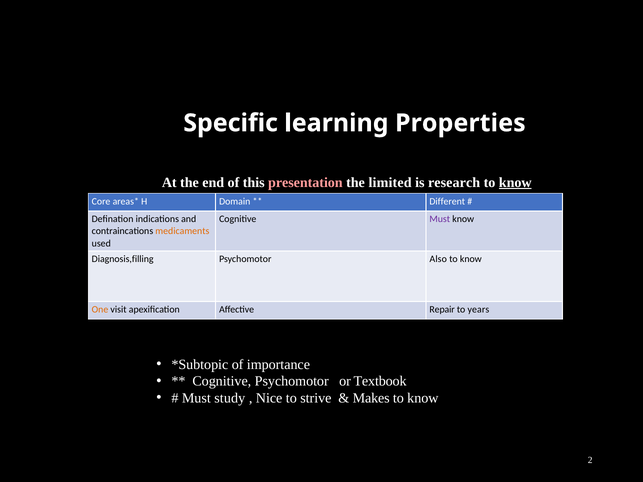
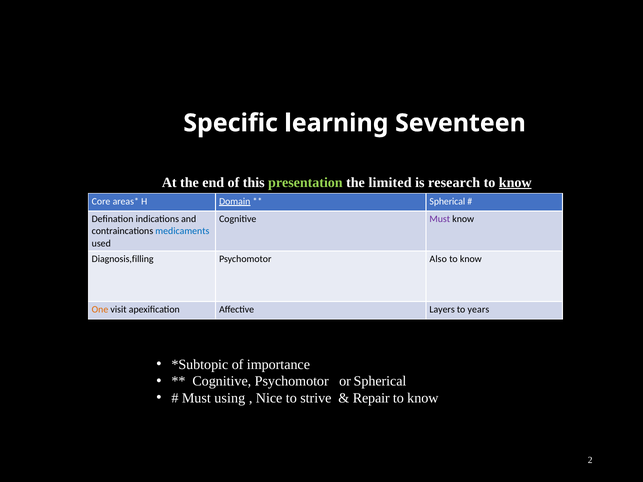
Properties: Properties -> Seventeen
presentation colour: pink -> light green
Domain underline: none -> present
Different at (447, 201): Different -> Spherical
medicaments colour: orange -> blue
Repair: Repair -> Layers
or Textbook: Textbook -> Spherical
study: study -> using
Makes: Makes -> Repair
